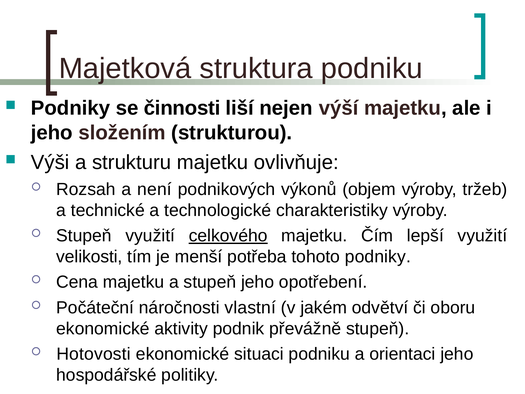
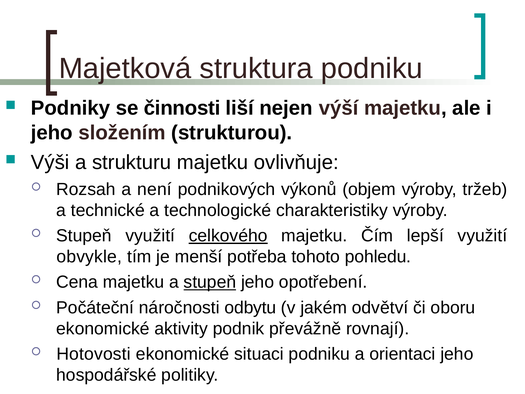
velikosti: velikosti -> obvykle
tohoto podniky: podniky -> pohledu
stupeň at (210, 282) underline: none -> present
vlastní: vlastní -> odbytu
převážně stupeň: stupeň -> rovnají
